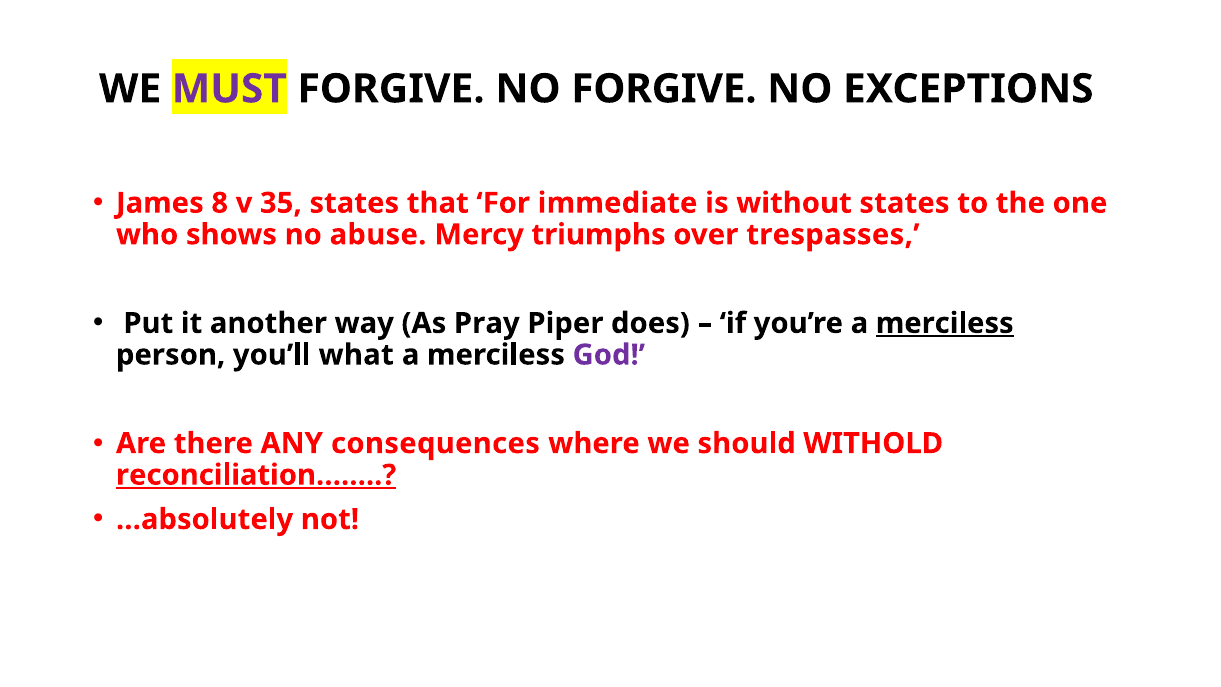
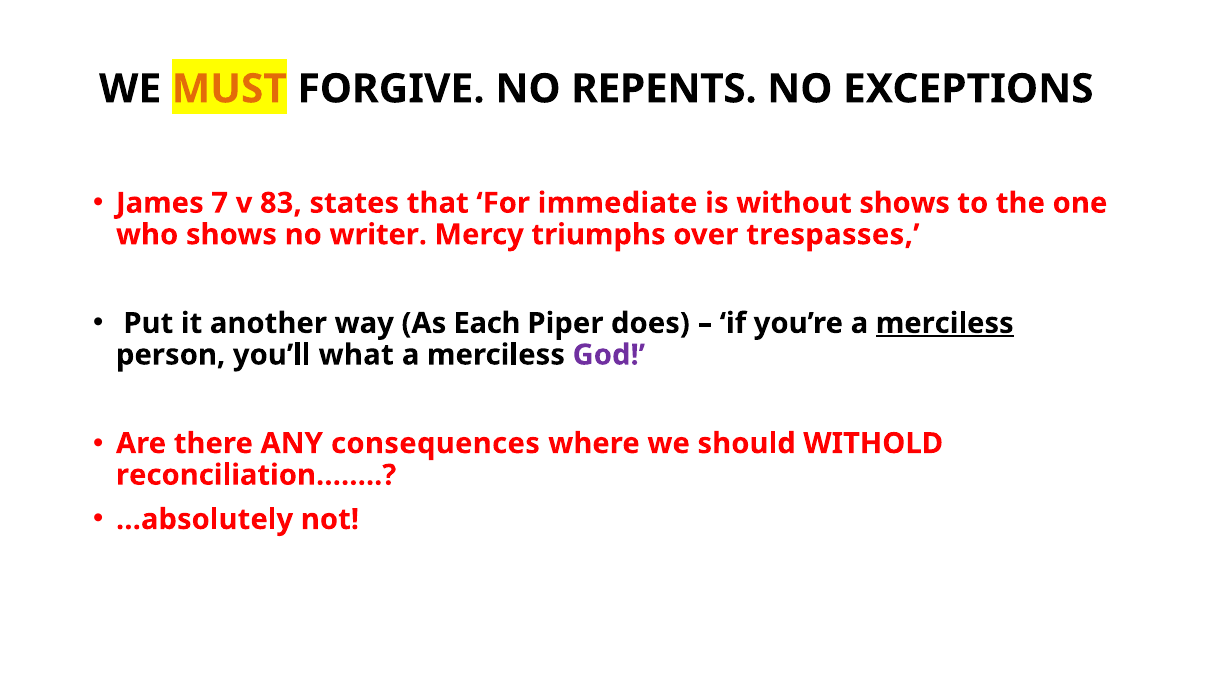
MUST colour: purple -> orange
NO FORGIVE: FORGIVE -> REPENTS
8: 8 -> 7
35: 35 -> 83
without states: states -> shows
abuse: abuse -> writer
Pray: Pray -> Each
reconciliation…… underline: present -> none
